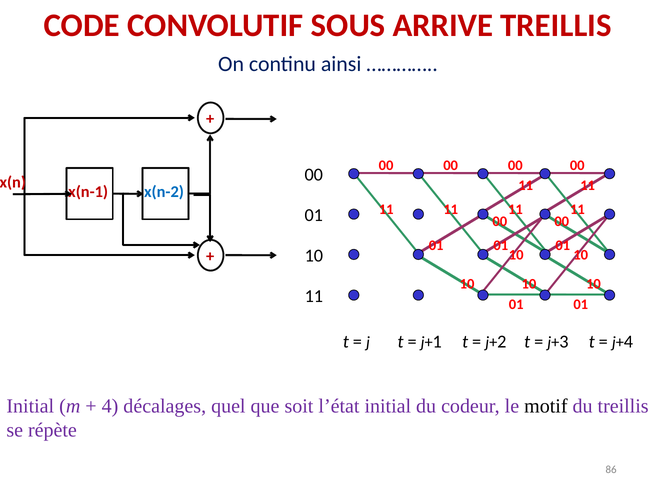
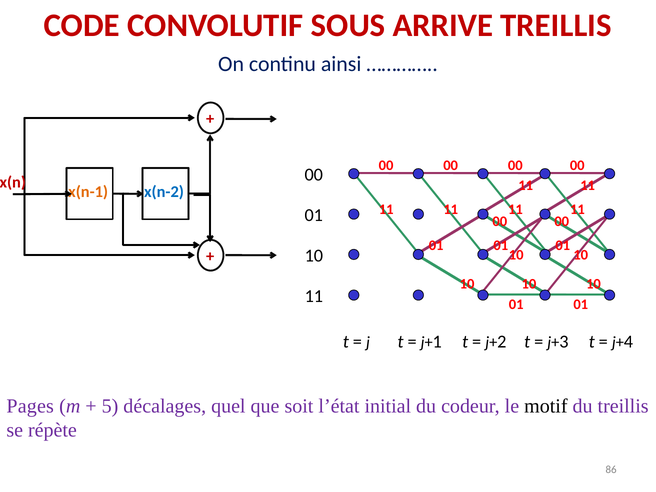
x(n-1 colour: red -> orange
Initial at (30, 406): Initial -> Pages
4: 4 -> 5
